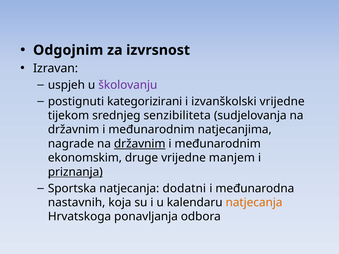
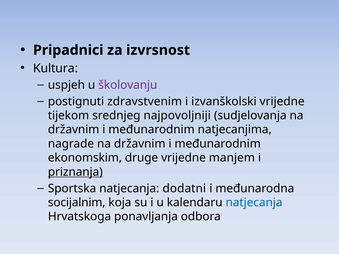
Odgojnim: Odgojnim -> Pripadnici
Izravan: Izravan -> Kultura
kategorizirani: kategorizirani -> zdravstvenim
senzibiliteta: senzibiliteta -> najpovoljniji
državnim at (140, 144) underline: present -> none
nastavnih: nastavnih -> socijalnim
natjecanja at (254, 203) colour: orange -> blue
